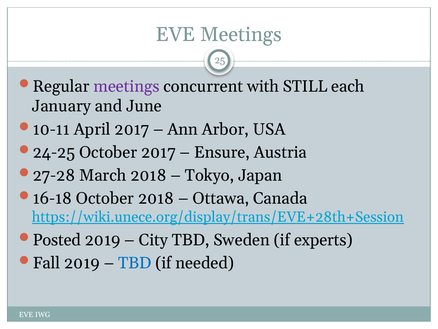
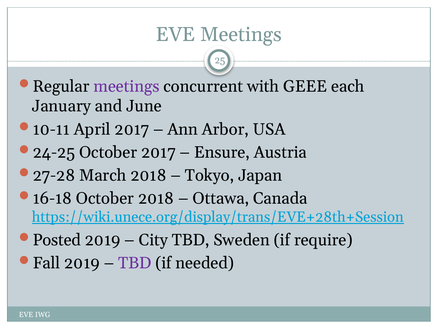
STILL: STILL -> GEEE
experts: experts -> require
TBD at (135, 263) colour: blue -> purple
